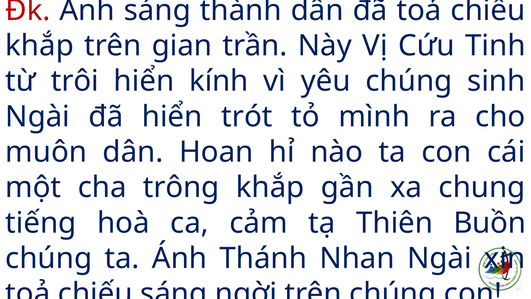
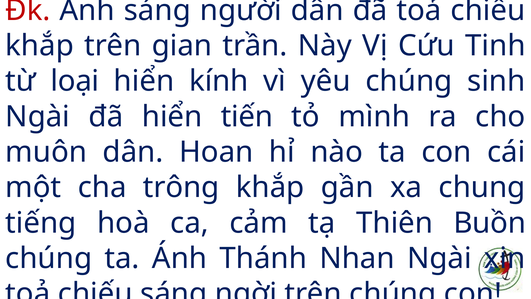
thành: thành -> người
trôi: trôi -> loại
trót: trót -> tiến
